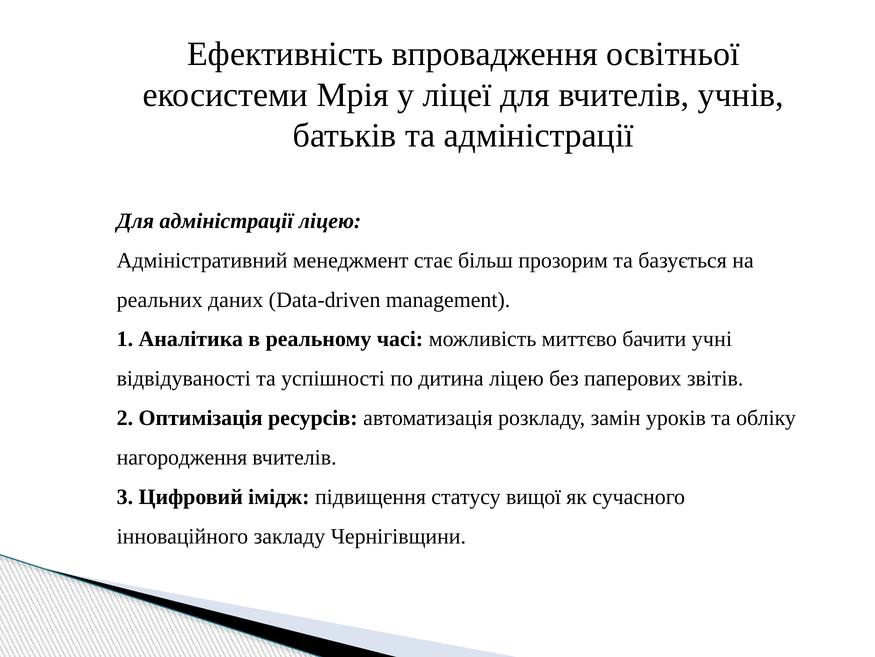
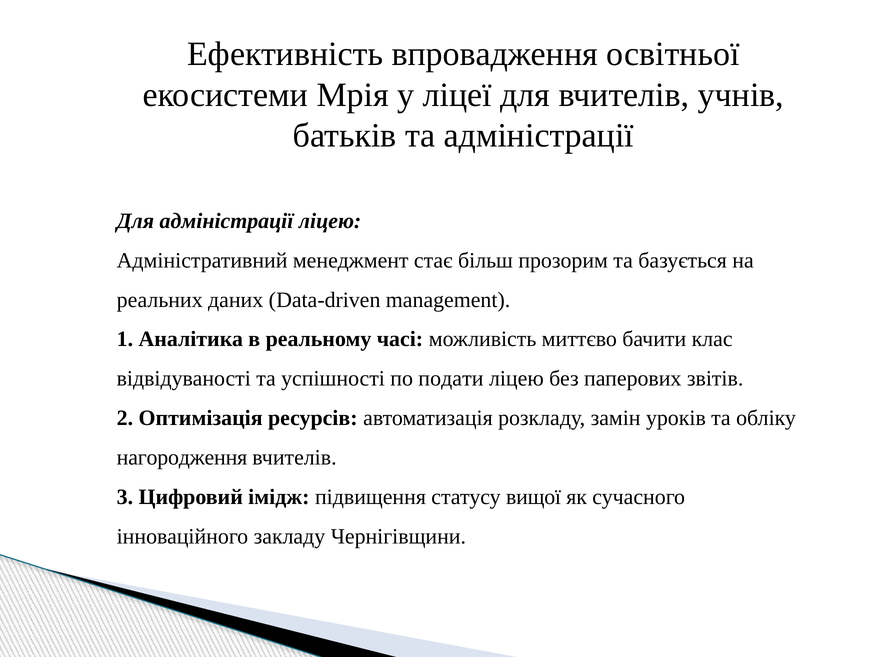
учні: учні -> клас
дитина: дитина -> подати
